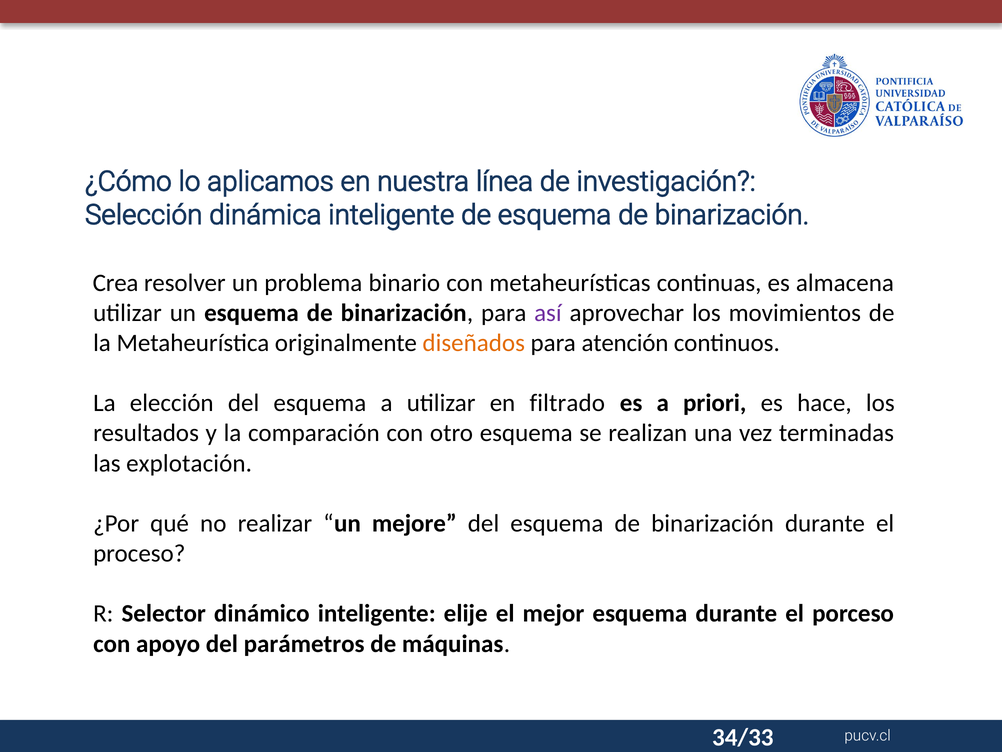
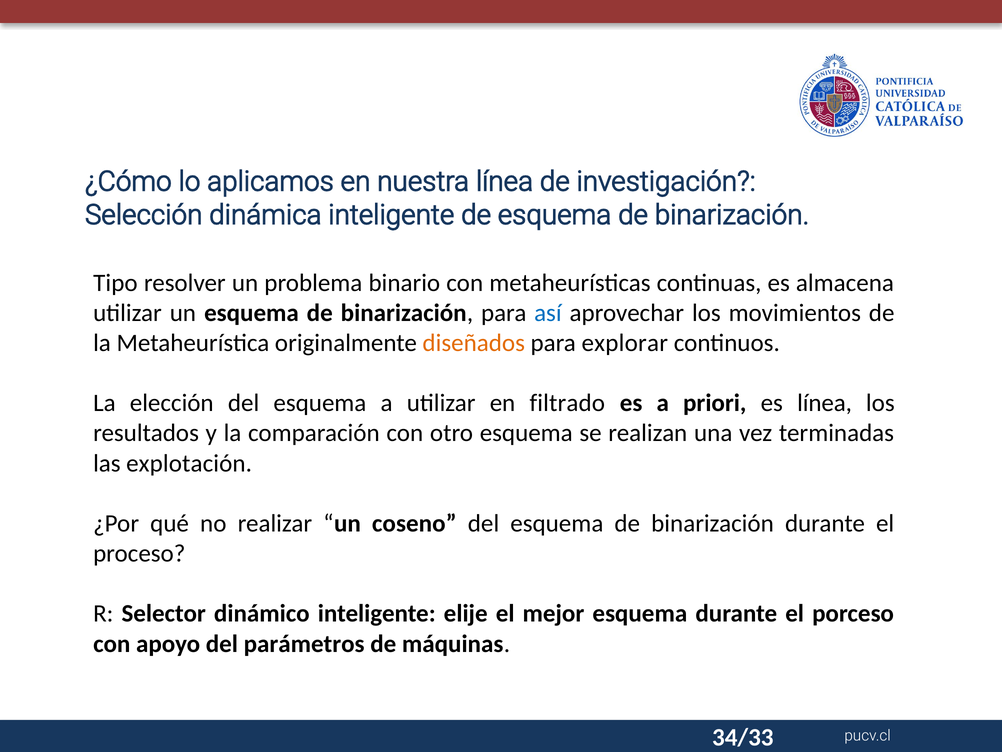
Crea: Crea -> Tipo
así colour: purple -> blue
atención: atención -> explorar
es hace: hace -> línea
mejore: mejore -> coseno
